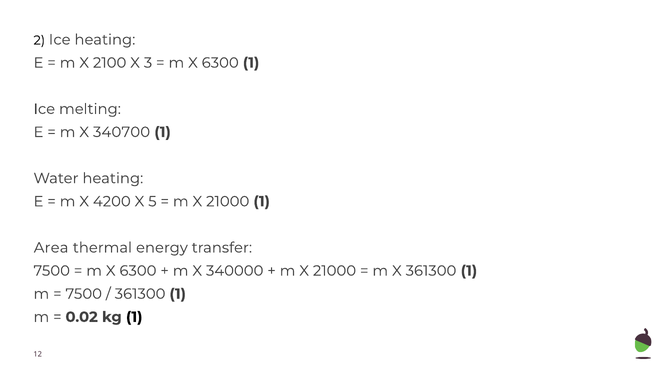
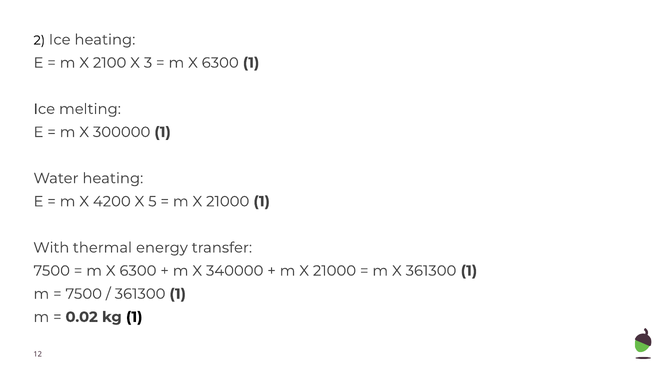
340700: 340700 -> 300000
Area: Area -> With
